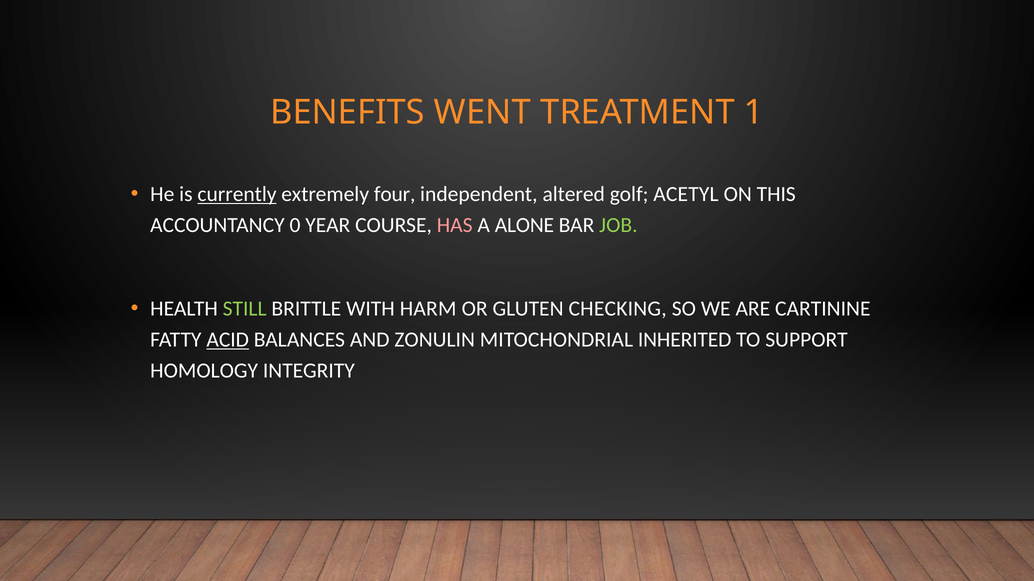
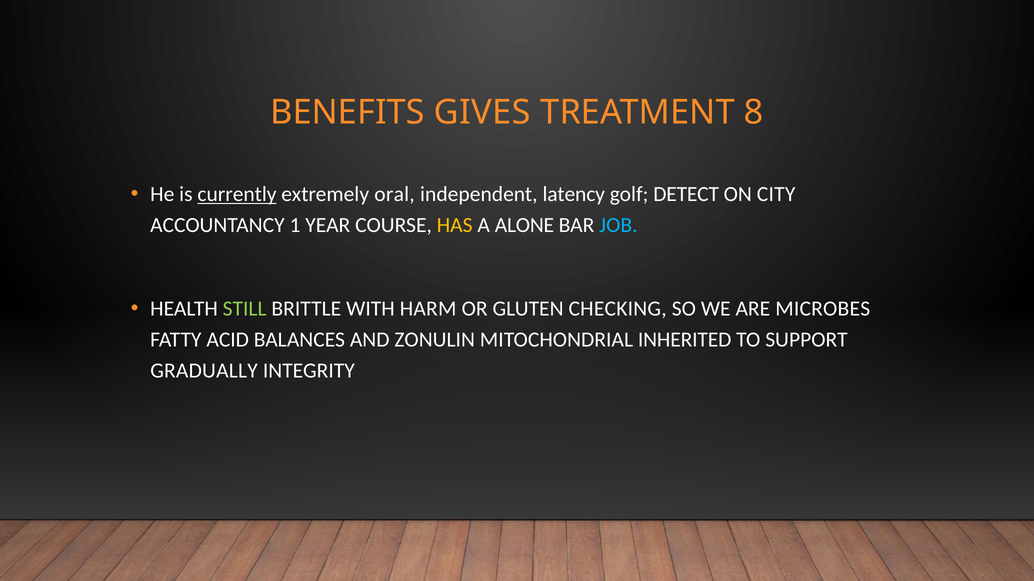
WENT: WENT -> GIVES
1: 1 -> 8
four: four -> oral
altered: altered -> latency
ACETYL: ACETYL -> DETECT
THIS: THIS -> CITY
0: 0 -> 1
HAS colour: pink -> yellow
JOB colour: light green -> light blue
CARTININE: CARTININE -> MICROBES
ACID underline: present -> none
HOMOLOGY: HOMOLOGY -> GRADUALLY
